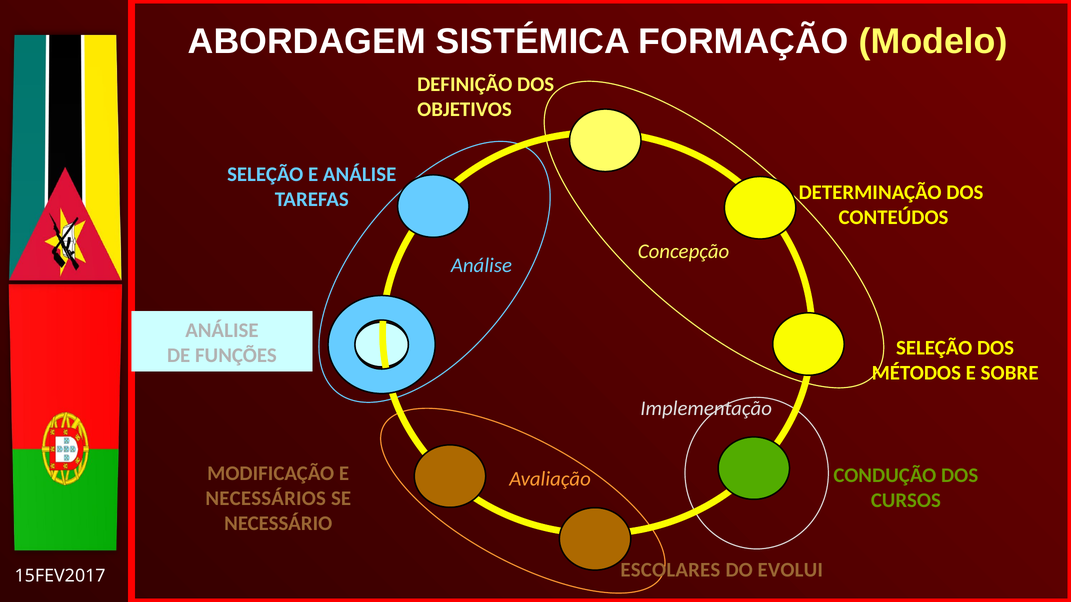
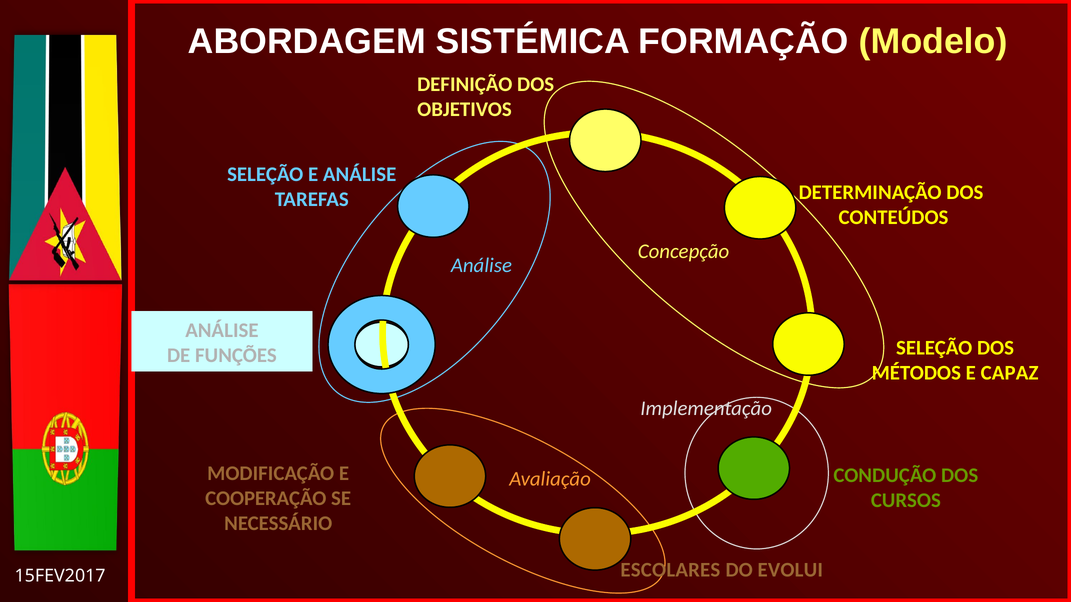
SOBRE: SOBRE -> CAPAZ
NECESSÁRIOS: NECESSÁRIOS -> COOPERAÇÃO
